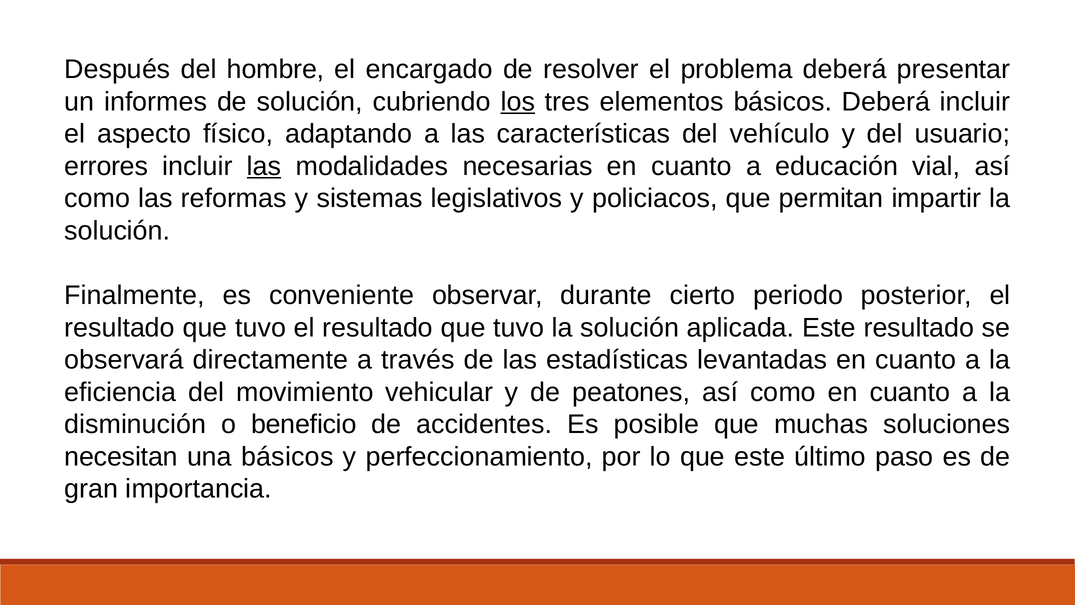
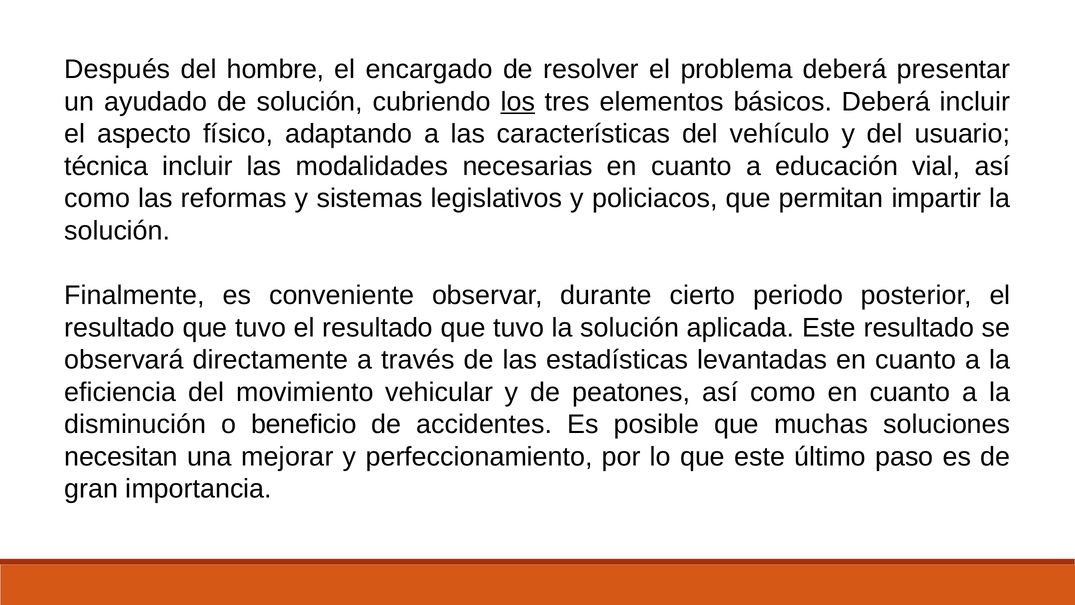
informes: informes -> ayudado
errores: errores -> técnica
las at (264, 166) underline: present -> none
una básicos: básicos -> mejorar
